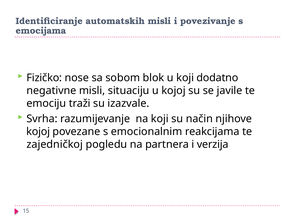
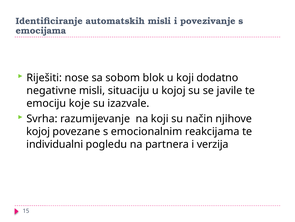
Fizičko: Fizičko -> Riješiti
traži: traži -> koje
zajedničkoj: zajedničkoj -> individualni
